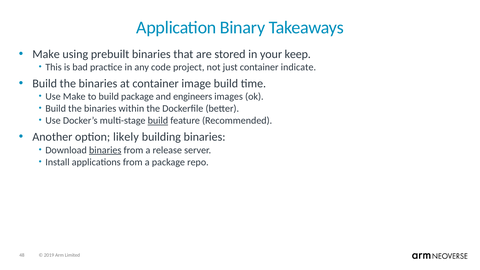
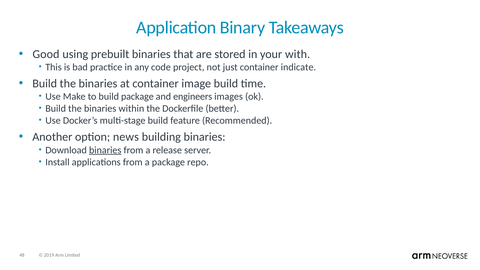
Make at (46, 54): Make -> Good
keep: keep -> with
build at (158, 121) underline: present -> none
likely: likely -> news
